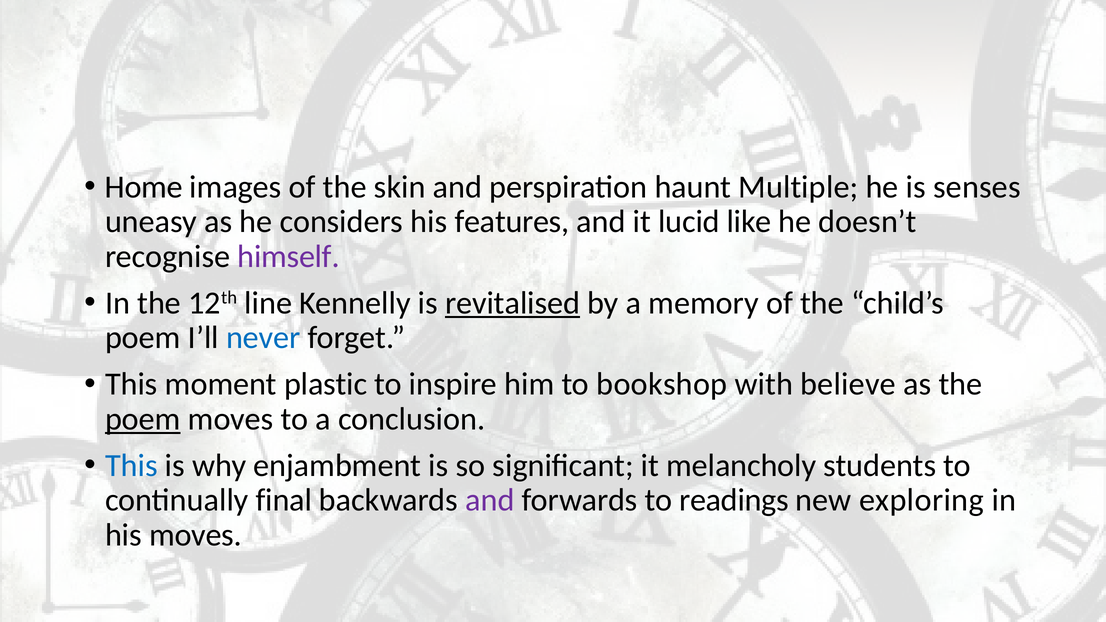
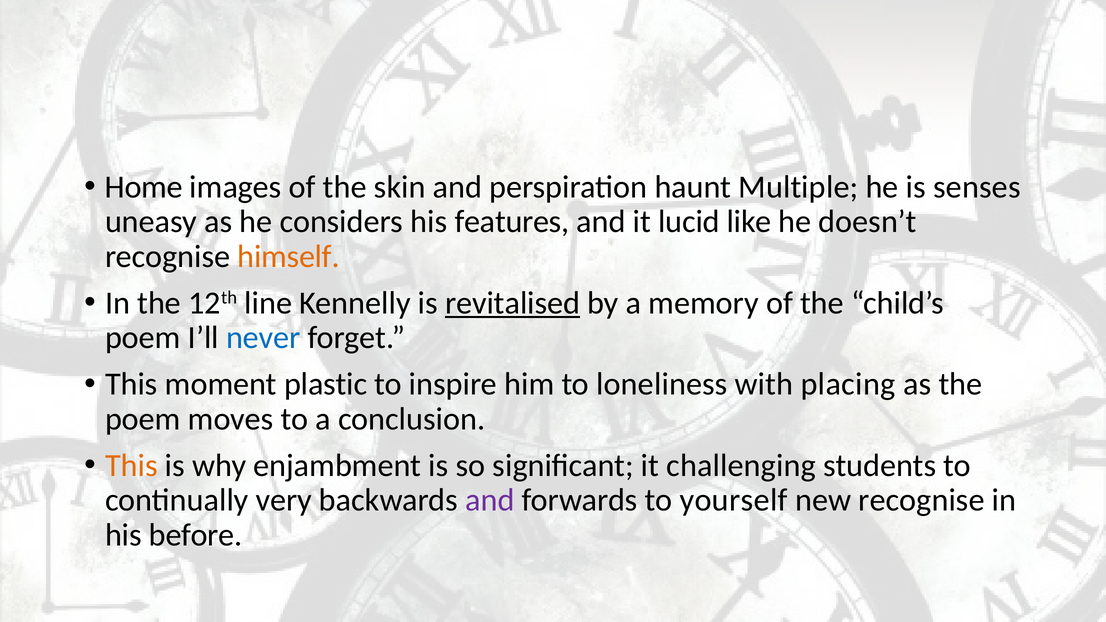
himself colour: purple -> orange
bookshop: bookshop -> loneliness
believe: believe -> placing
poem at (143, 419) underline: present -> none
This at (131, 465) colour: blue -> orange
melancholy: melancholy -> challenging
final: final -> very
readings: readings -> yourself
new exploring: exploring -> recognise
his moves: moves -> before
